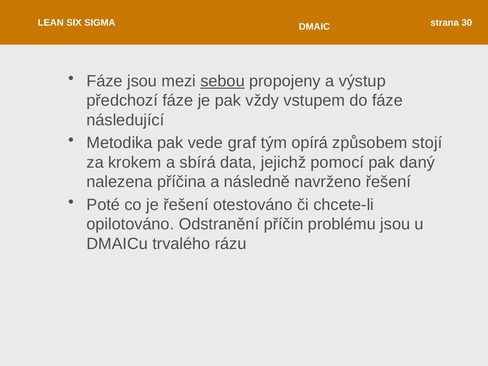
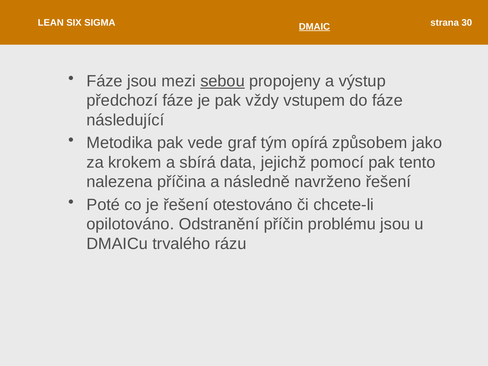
DMAIC underline: none -> present
stojí: stojí -> jako
daný: daný -> tento
